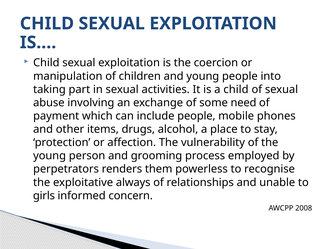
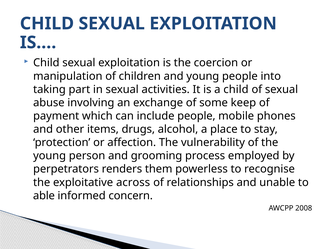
need: need -> keep
always: always -> across
girls: girls -> able
